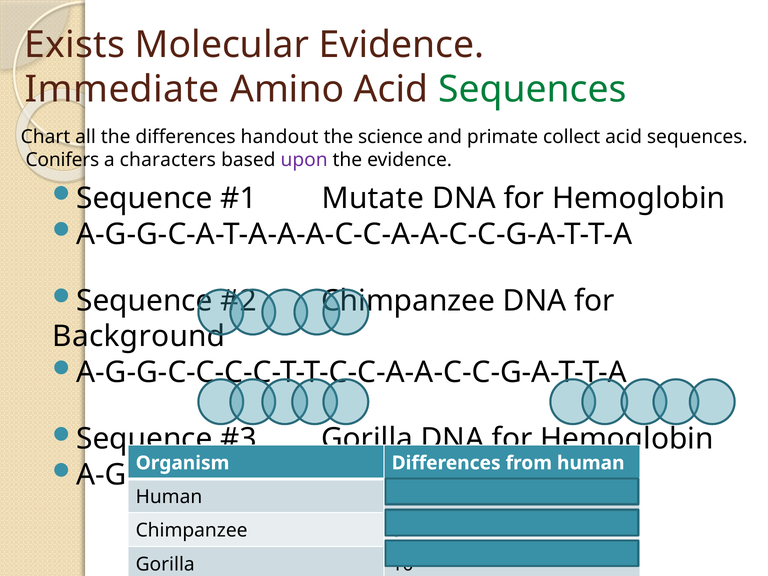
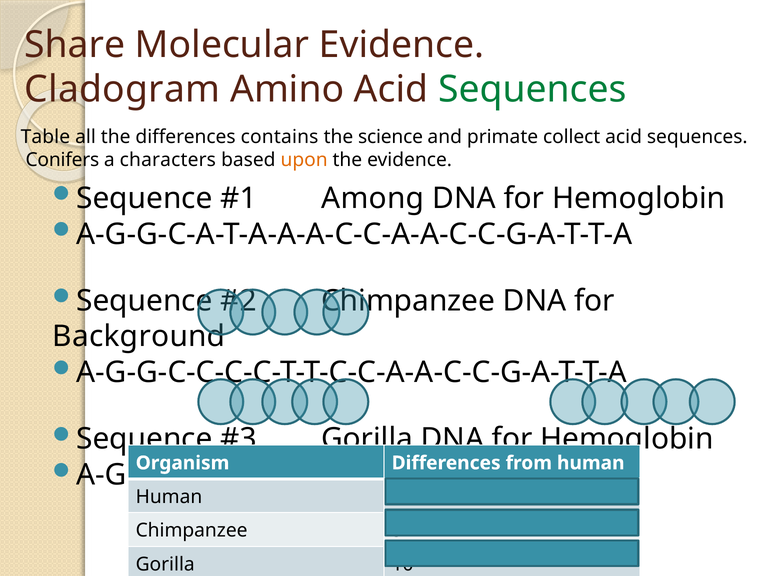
Exists: Exists -> Share
Immediate: Immediate -> Cladogram
Chart: Chart -> Table
handout: handout -> contains
upon colour: purple -> orange
Mutate: Mutate -> Among
